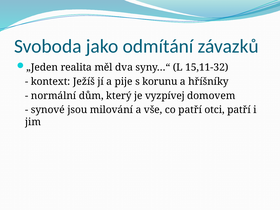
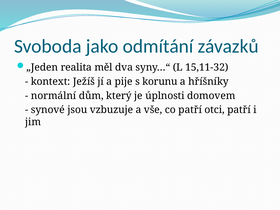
vyzpívej: vyzpívej -> úplnosti
milování: milování -> vzbuzuje
